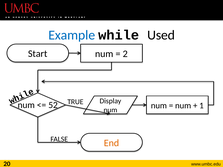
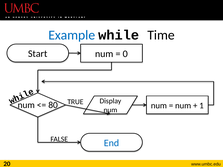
Used: Used -> Time
2: 2 -> 0
52: 52 -> 80
End colour: orange -> blue
